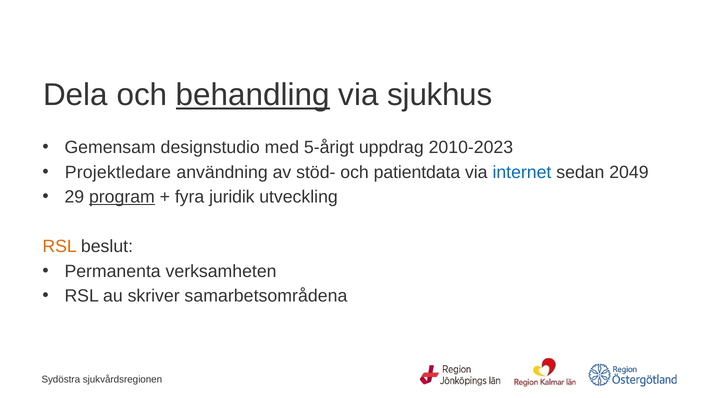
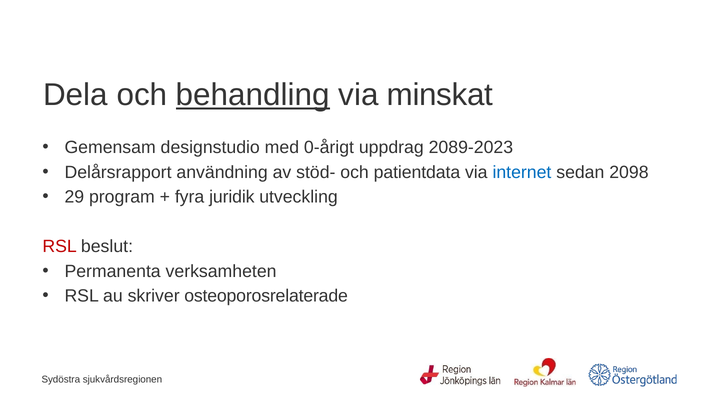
sjukhus: sjukhus -> minskat
5-årigt: 5-årigt -> 0-årigt
2010-2023: 2010-2023 -> 2089-2023
Projektledare: Projektledare -> Delårsrapport
2049: 2049 -> 2098
program underline: present -> none
RSL at (60, 246) colour: orange -> red
samarbetsområdena: samarbetsområdena -> osteoporosrelaterade
